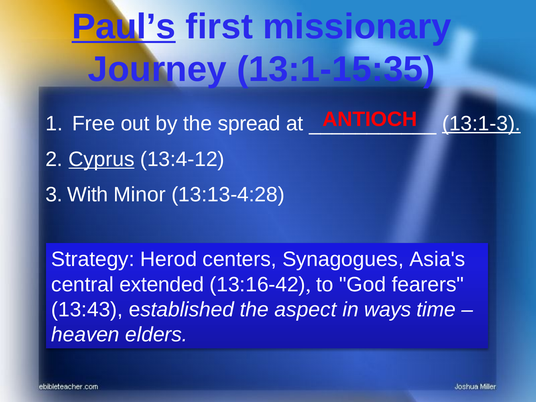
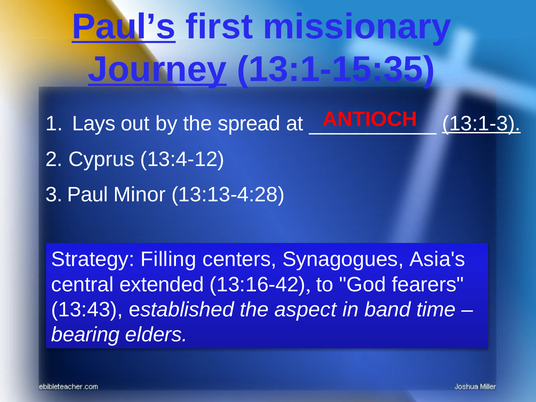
Journey underline: none -> present
Free: Free -> Lays
Cyprus underline: present -> none
With: With -> Paul
Herod: Herod -> Filling
ways: ways -> band
heaven: heaven -> bearing
